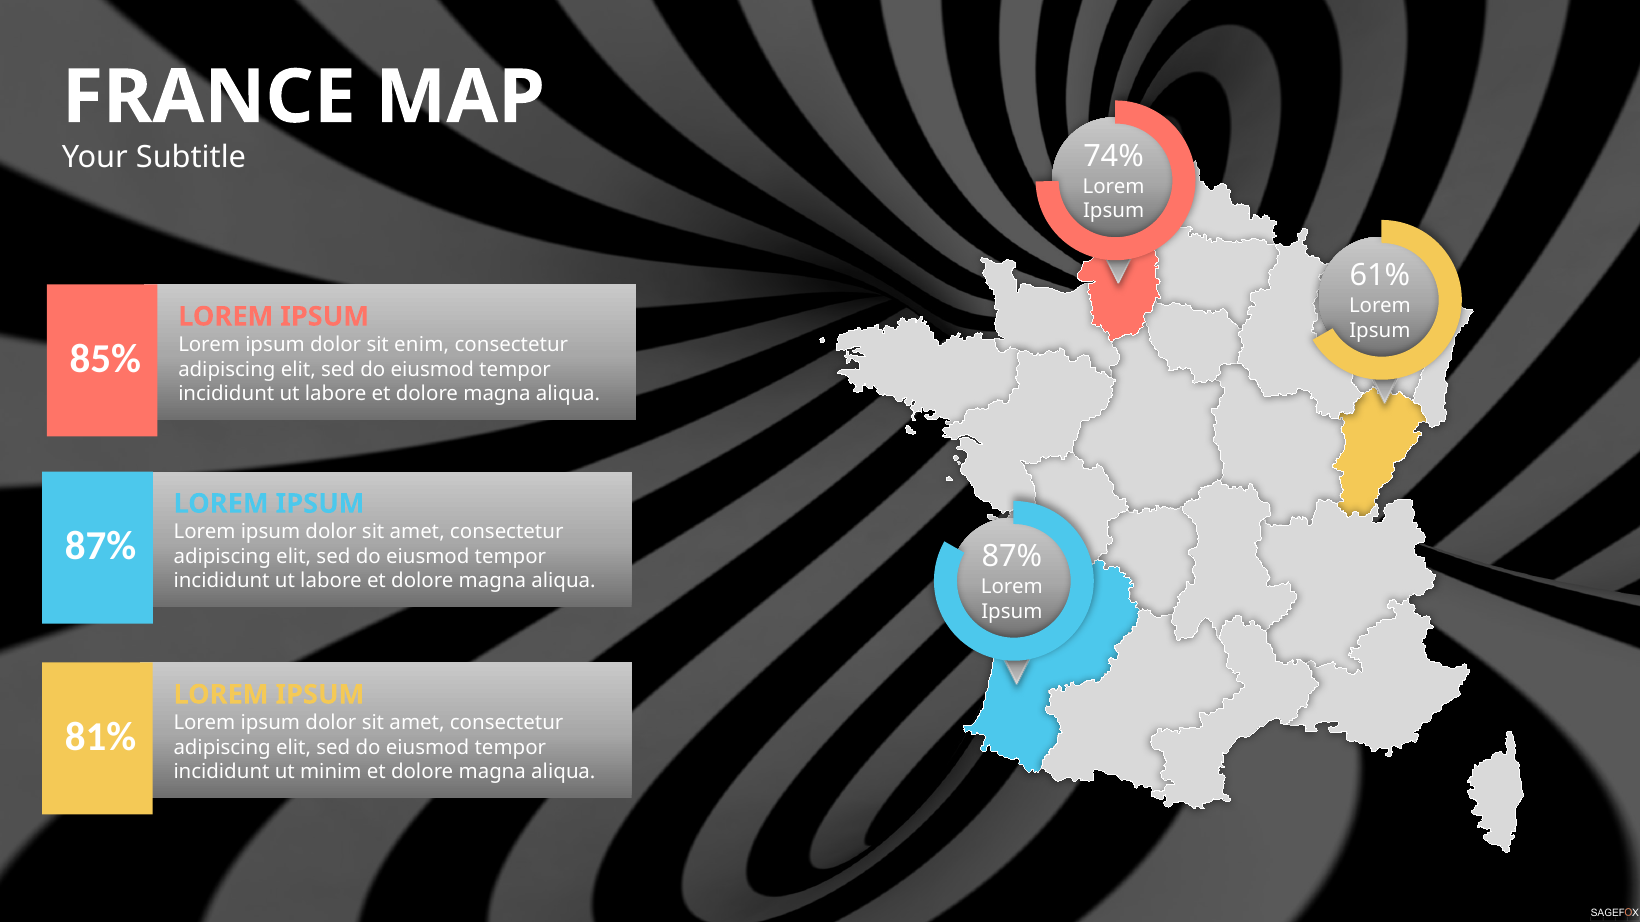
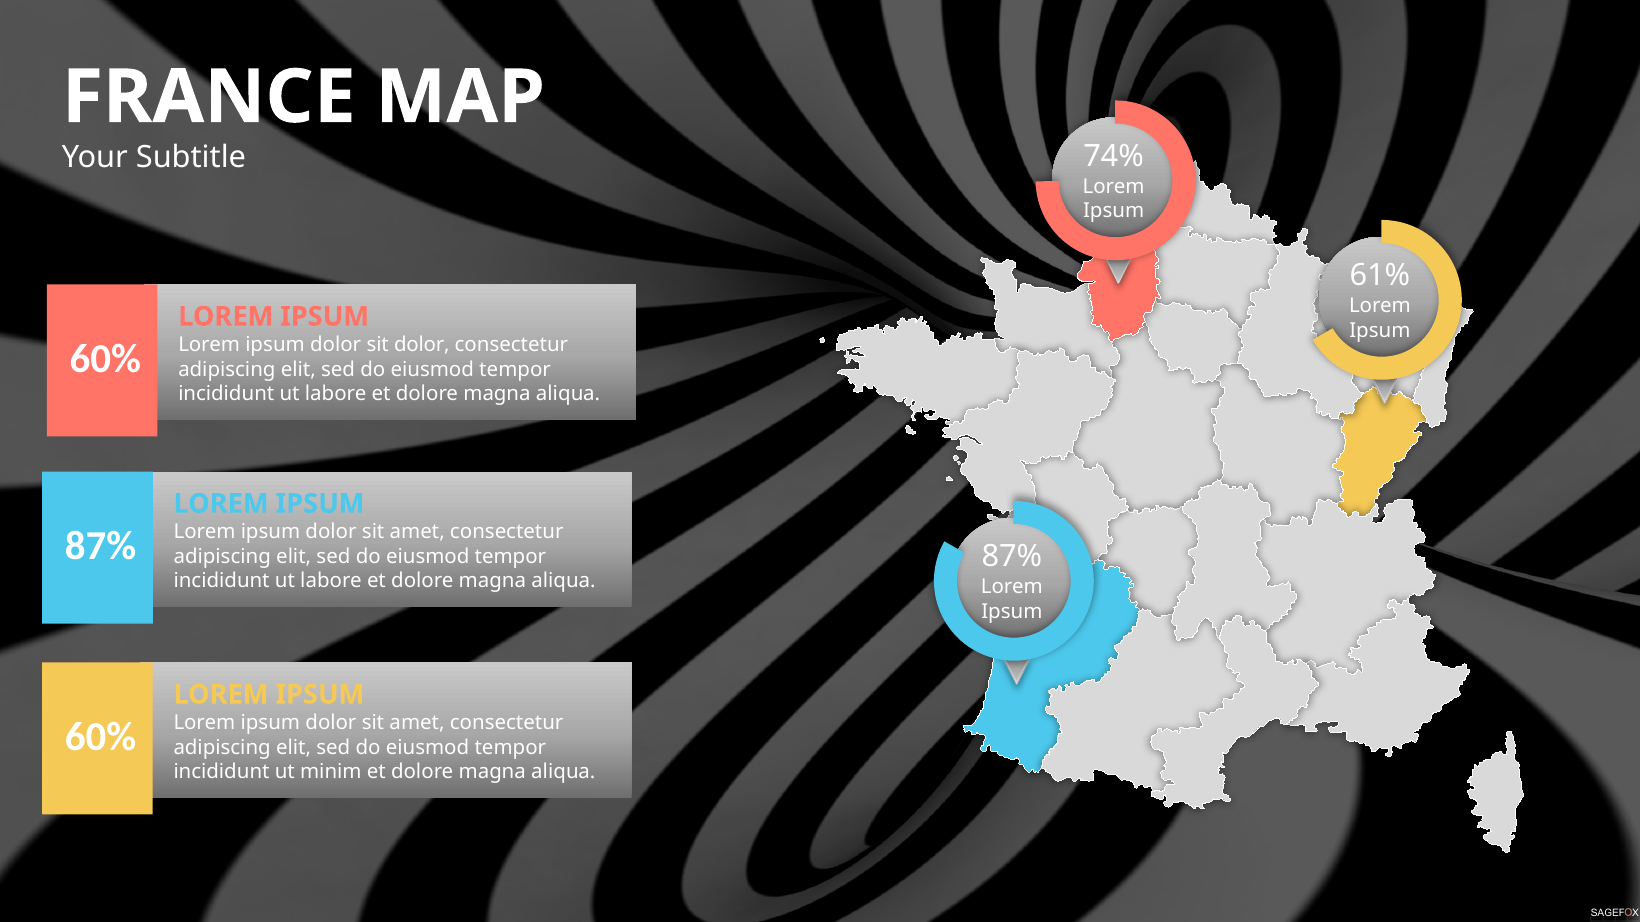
sit enim: enim -> dolor
85% at (105, 359): 85% -> 60%
81% at (101, 737): 81% -> 60%
